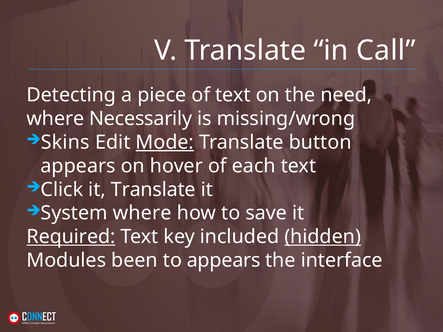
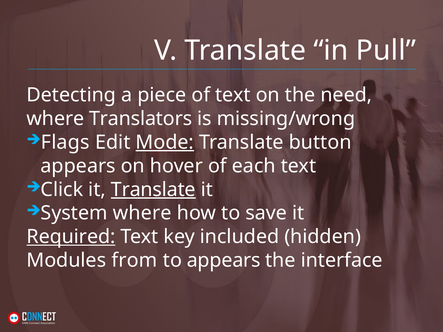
Call: Call -> Pull
Necessarily: Necessarily -> Translators
Skins: Skins -> Flags
Translate at (153, 190) underline: none -> present
hidden underline: present -> none
been: been -> from
